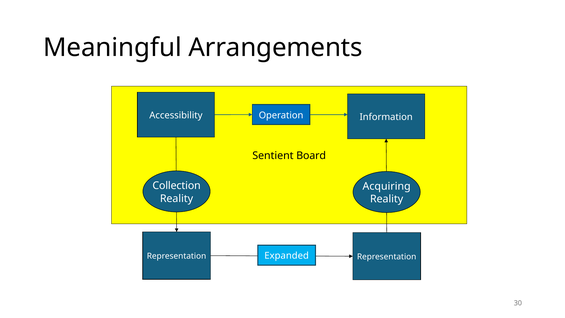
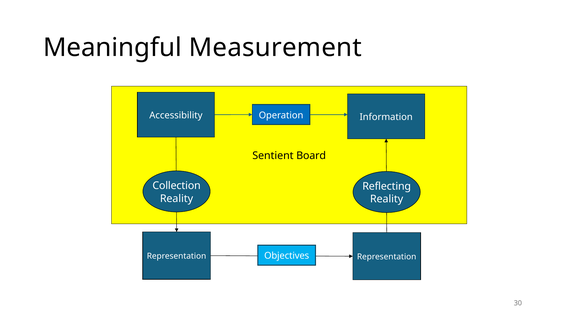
Arrangements: Arrangements -> Measurement
Acquiring: Acquiring -> Reflecting
Expanded: Expanded -> Objectives
